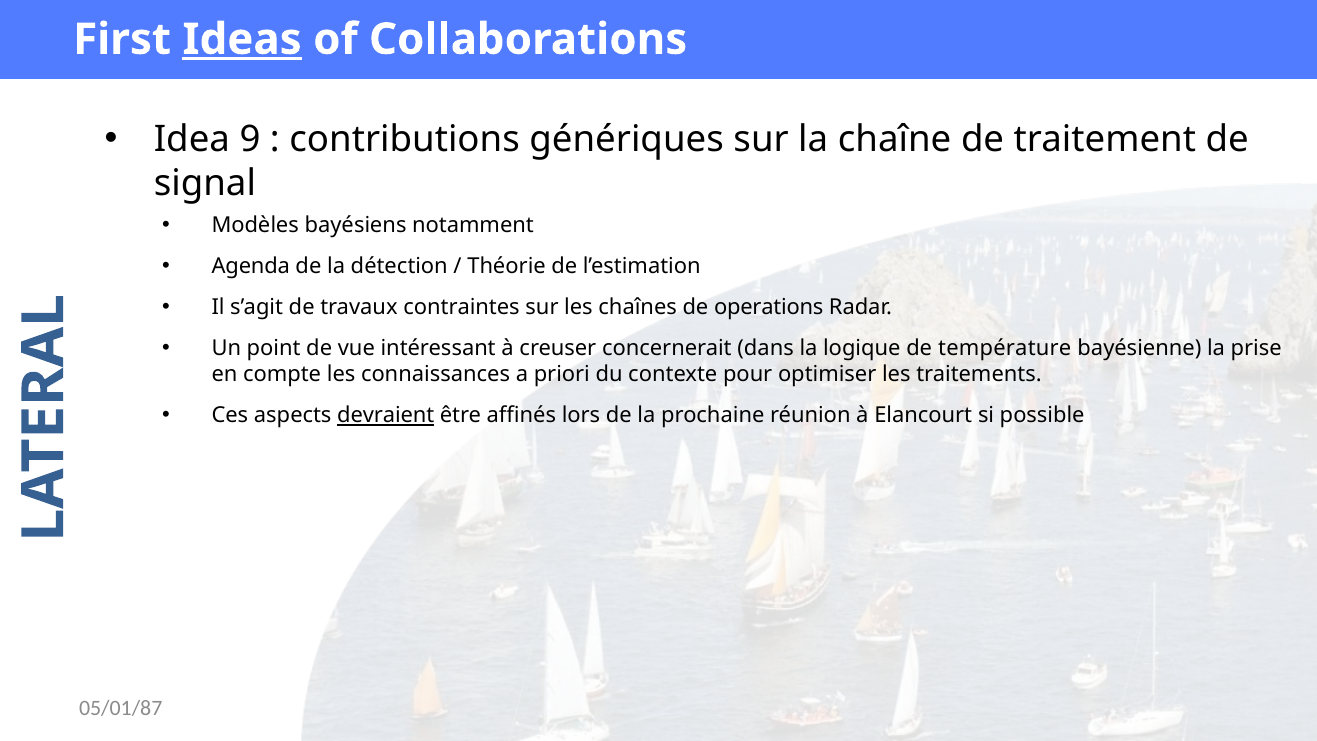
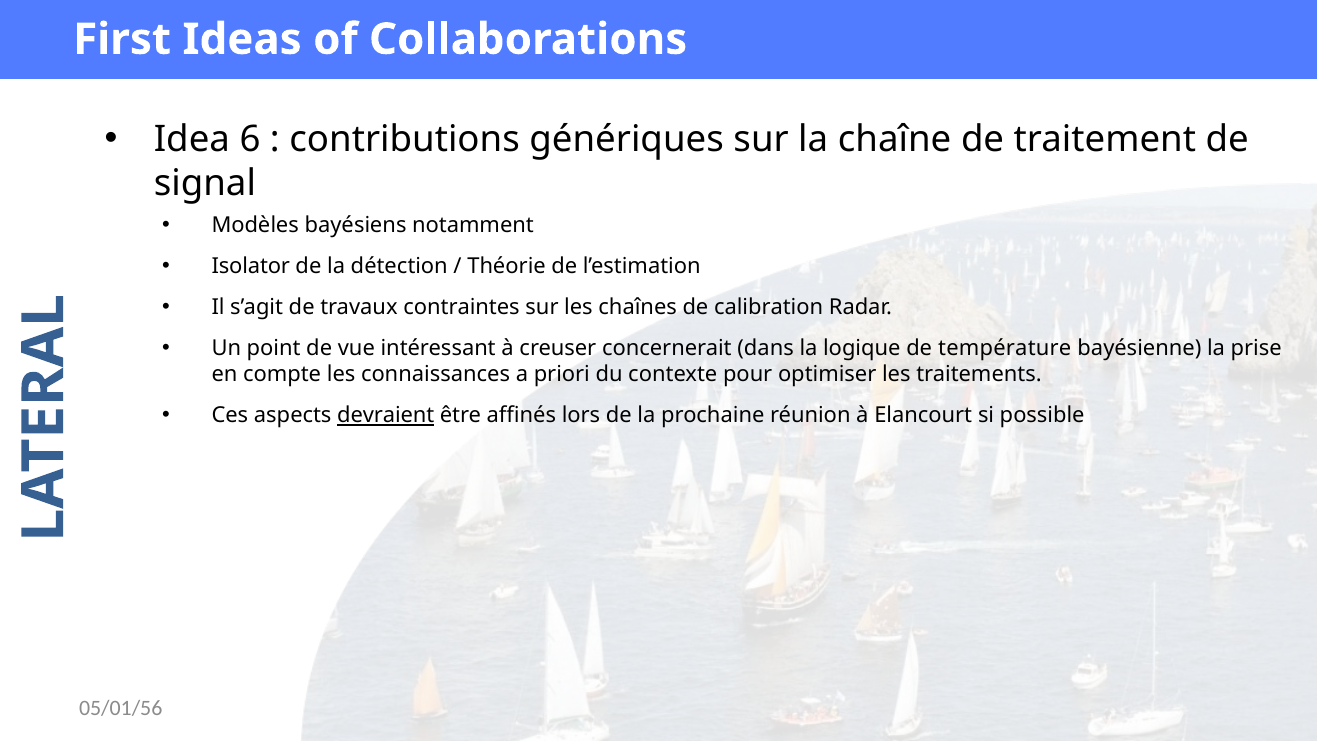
Ideas underline: present -> none
9: 9 -> 6
Agenda: Agenda -> Isolator
operations: operations -> calibration
05/01/87: 05/01/87 -> 05/01/56
